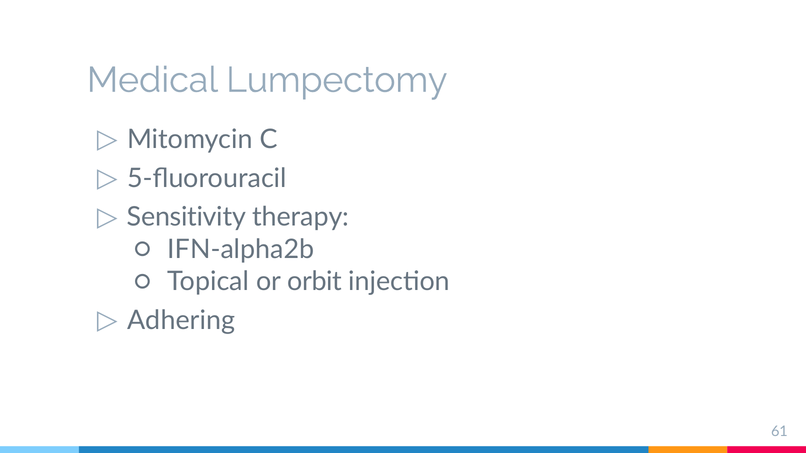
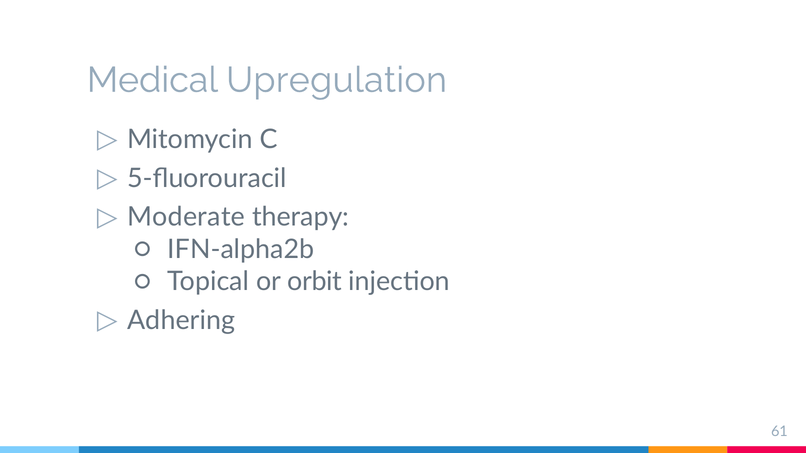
Lumpectomy: Lumpectomy -> Upregulation
Sensitivity: Sensitivity -> Moderate
